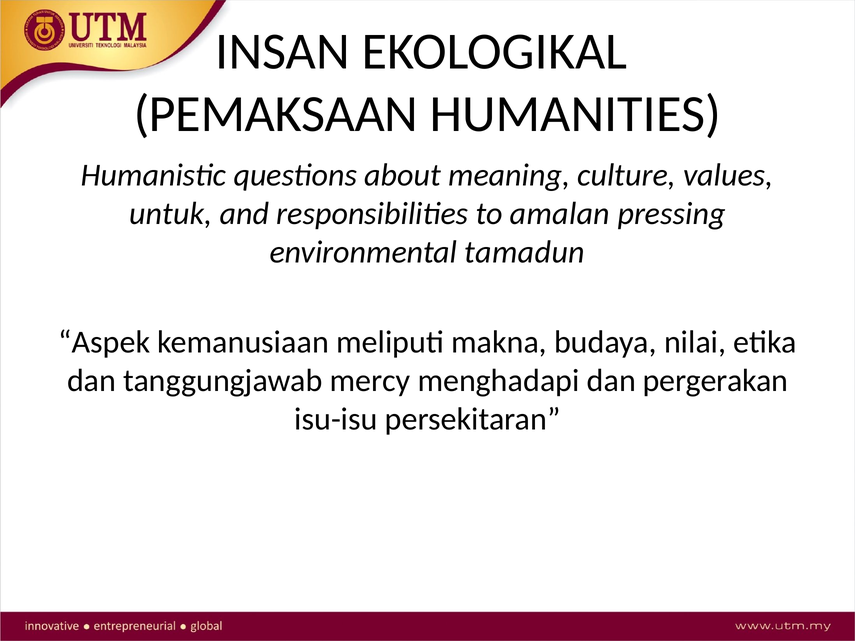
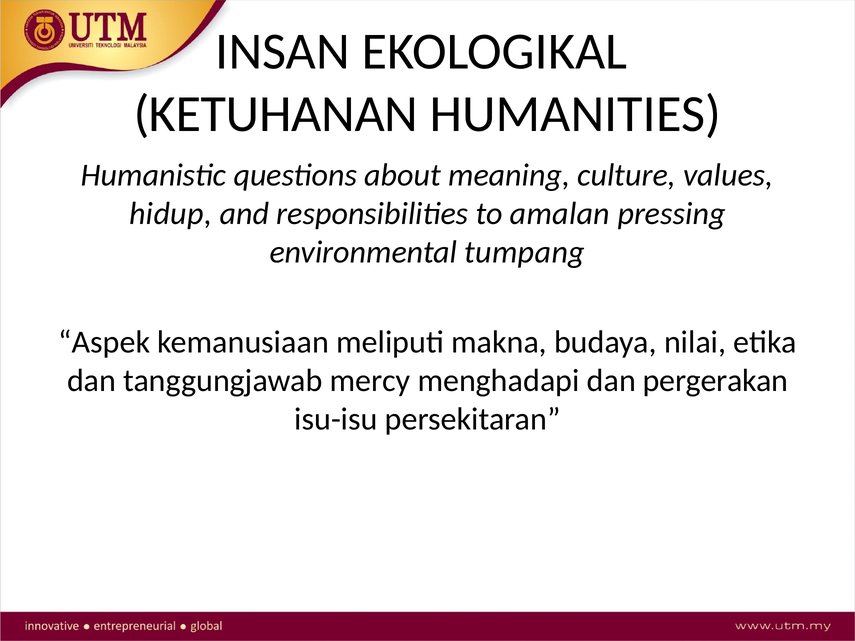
PEMAKSAAN: PEMAKSAAN -> KETUHANAN
untuk: untuk -> hidup
tamadun: tamadun -> tumpang
